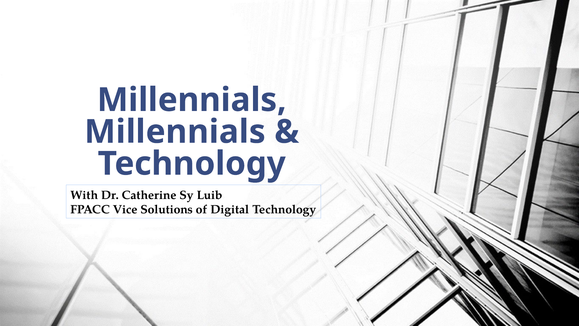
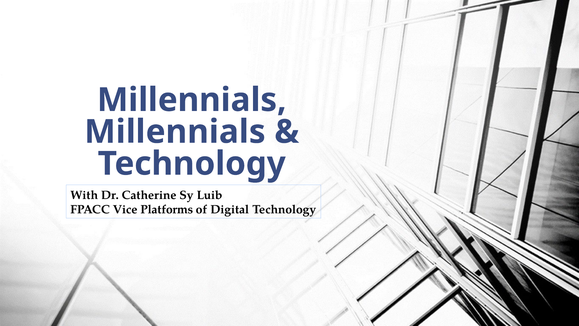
Solutions: Solutions -> Platforms
